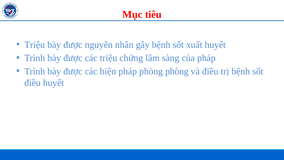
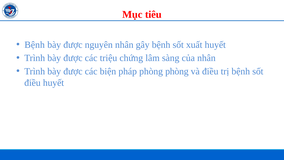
Triệu at (35, 45): Triệu -> Bệnh
của pháp: pháp -> nhân
